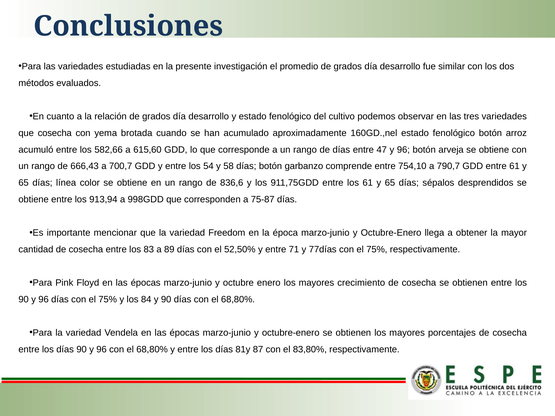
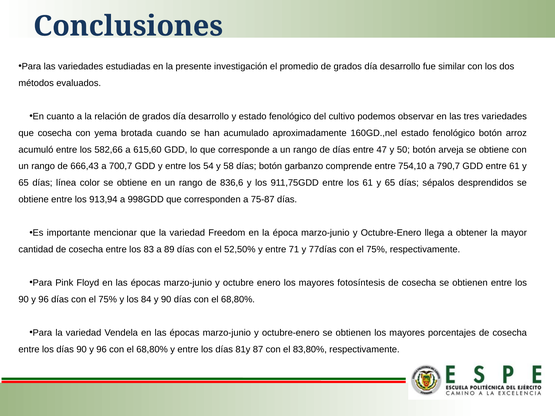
47 y 96: 96 -> 50
crecimiento: crecimiento -> fotosíntesis
